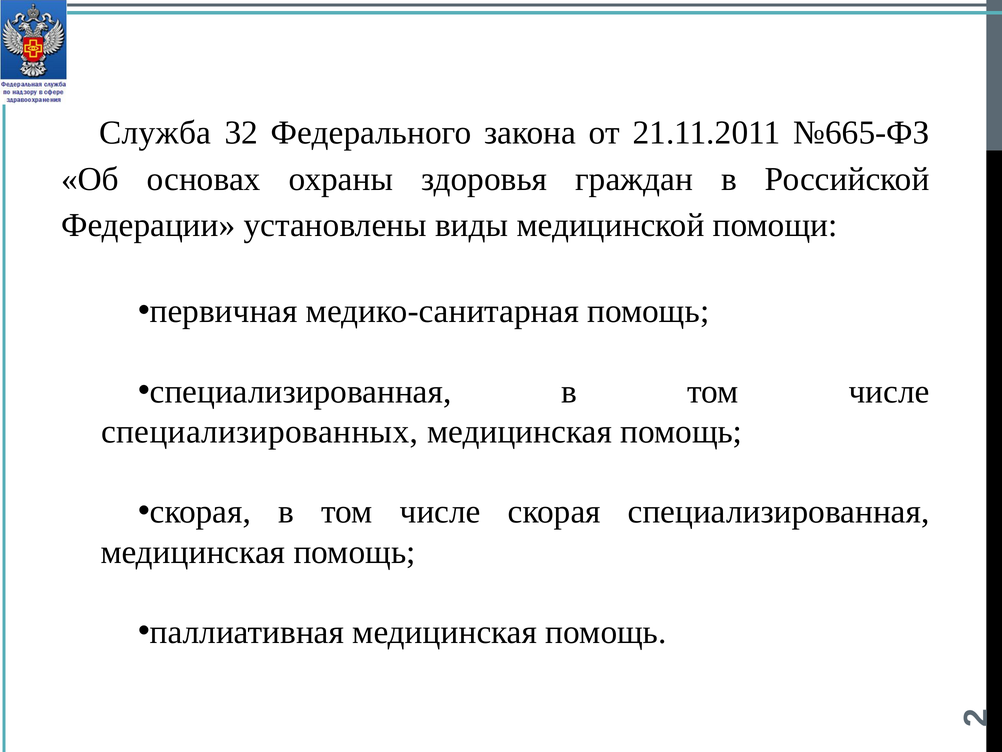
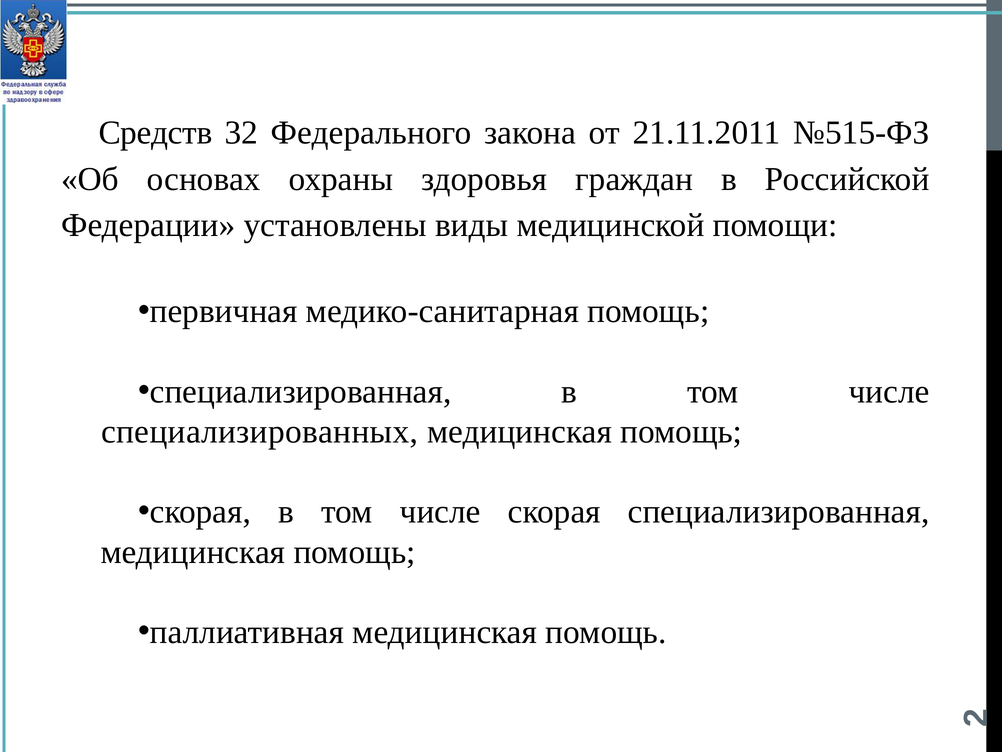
Служба: Служба -> Средств
№665-ФЗ: №665-ФЗ -> №515-ФЗ
